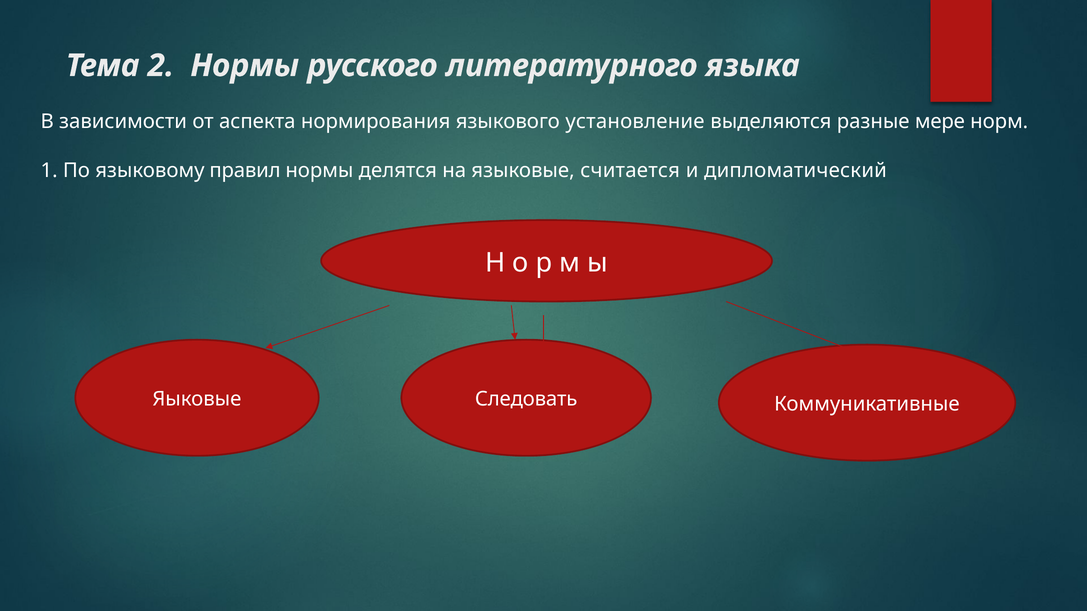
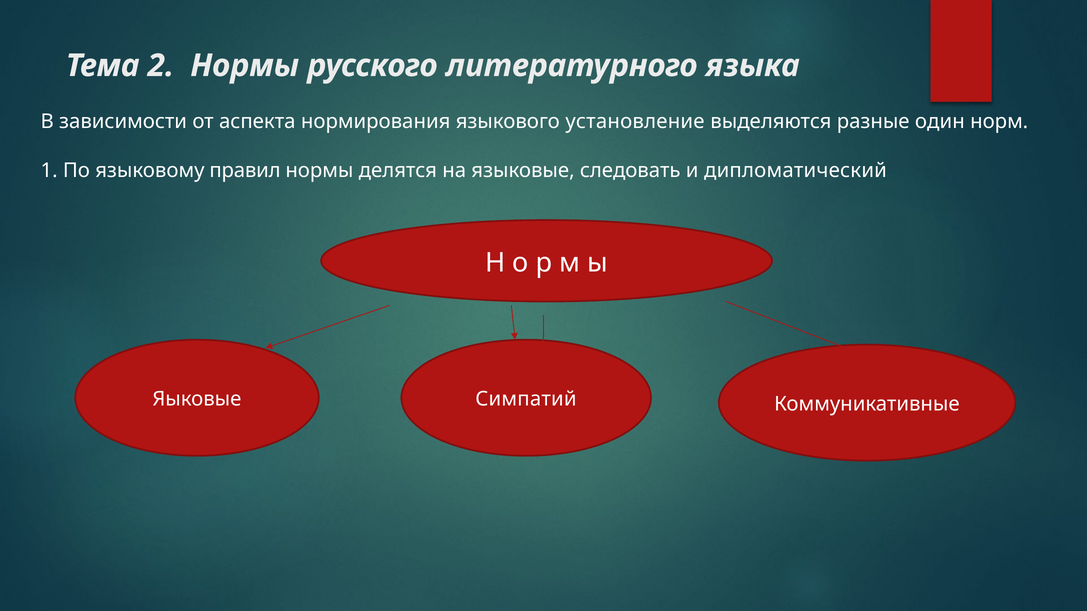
мере: мере -> один
считается: считается -> следовать
Следовать: Следовать -> Симпатий
